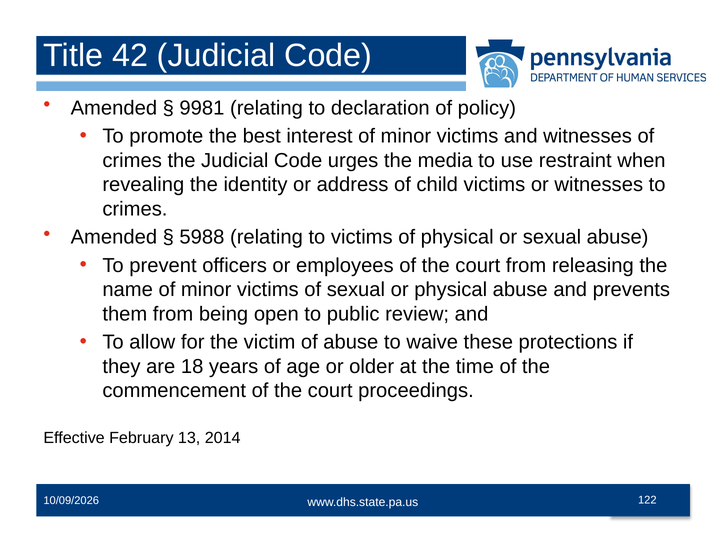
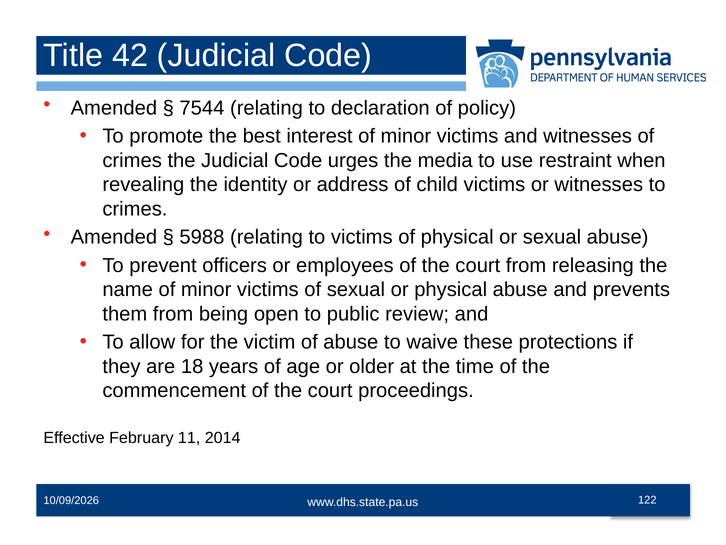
9981: 9981 -> 7544
13: 13 -> 11
